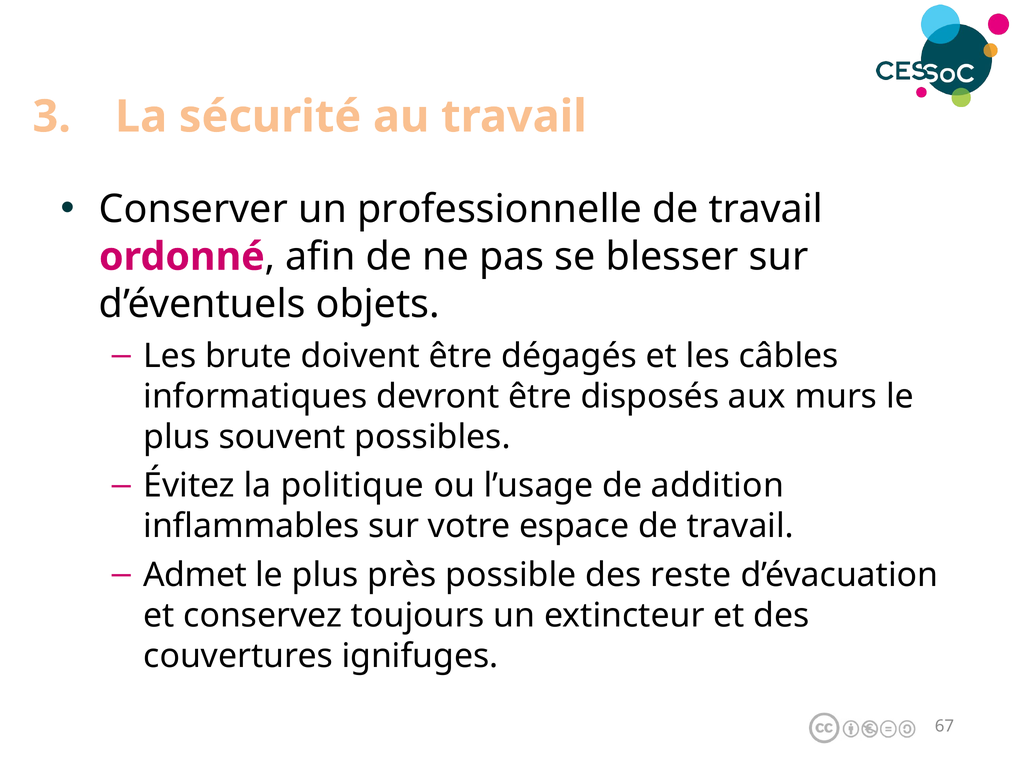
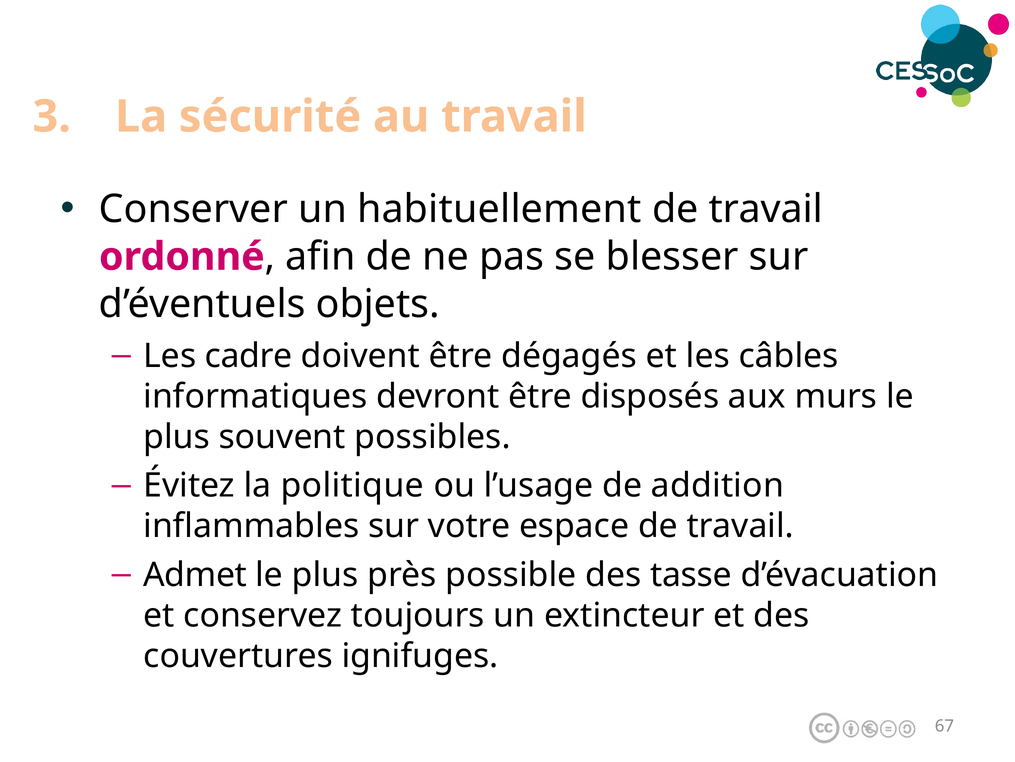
professionnelle: professionnelle -> habituellement
brute: brute -> cadre
reste: reste -> tasse
